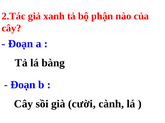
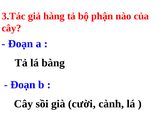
2.Tác: 2.Tác -> 3.Tác
xanh: xanh -> hàng
